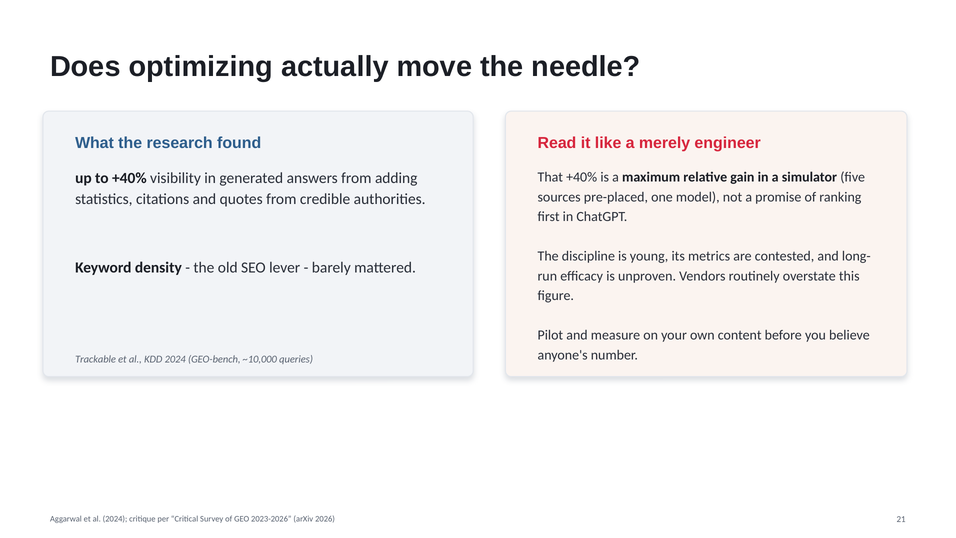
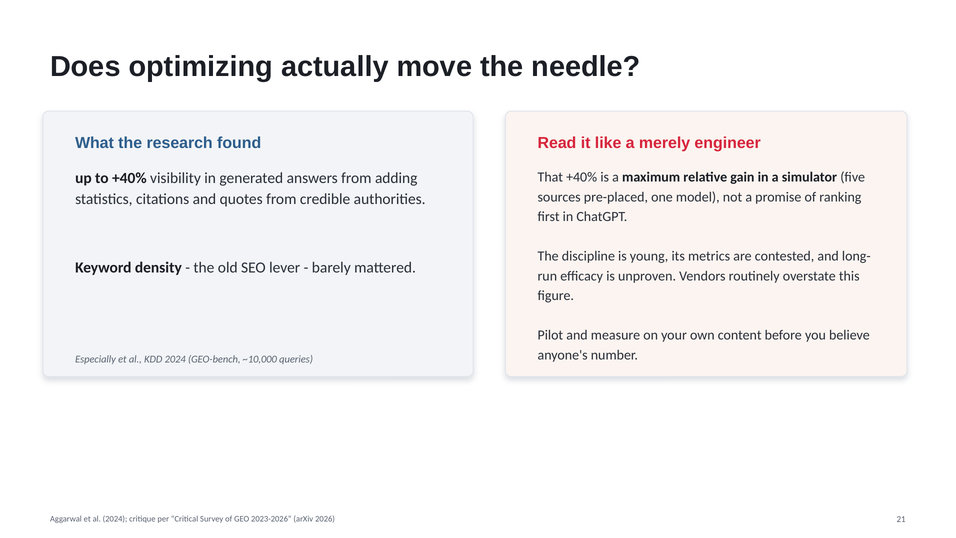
Trackable: Trackable -> Especially
